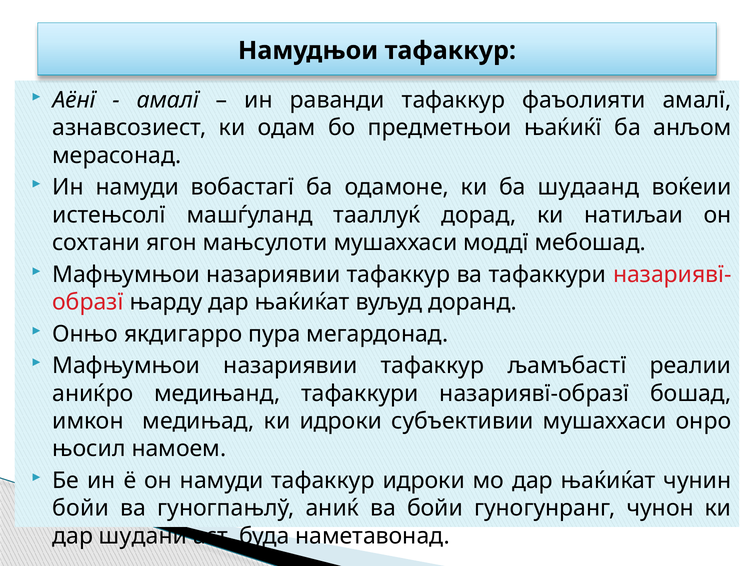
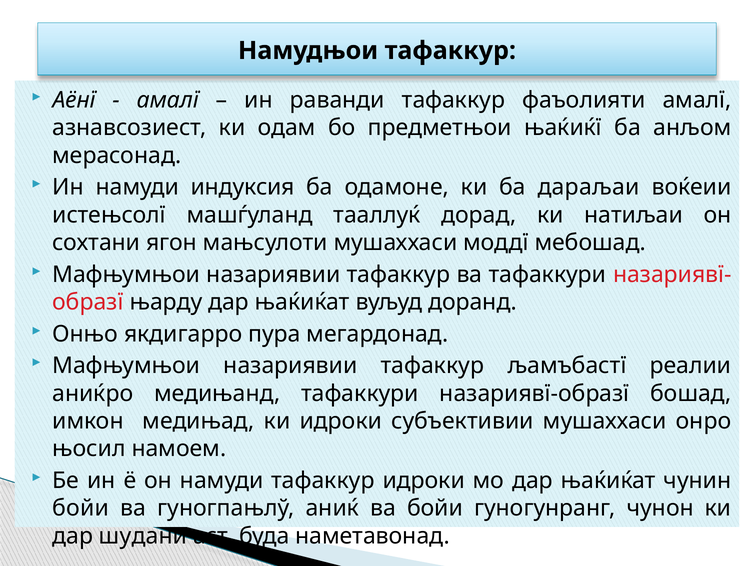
вобастагї: вобастагї -> индуксия
шудаанд: шудаанд -> дараљаи
